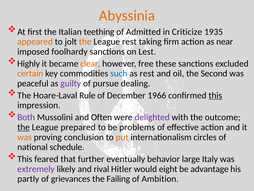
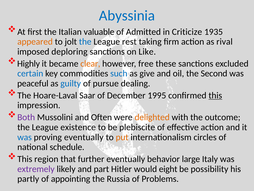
Abyssinia colour: orange -> blue
teething: teething -> valuable
the at (85, 42) colour: orange -> blue
near: near -> rival
foolhardy: foolhardy -> deploring
Lest: Lest -> Like
certain colour: orange -> blue
as rest: rest -> give
guilty colour: purple -> blue
Rule: Rule -> Saar
1966: 1966 -> 1995
delighted colour: purple -> orange
the at (24, 127) underline: present -> none
prepared: prepared -> existence
problems: problems -> plebiscite
was at (25, 137) colour: orange -> blue
proving conclusion: conclusion -> eventually
feared: feared -> region
rival: rival -> part
advantage: advantage -> possibility
grievances: grievances -> appointing
Failing: Failing -> Russia
Ambition: Ambition -> Problems
